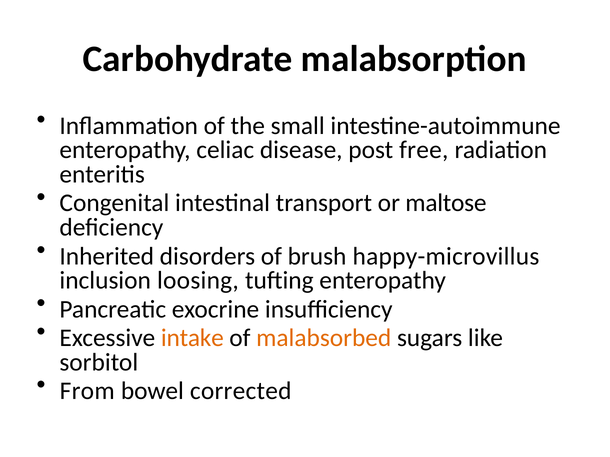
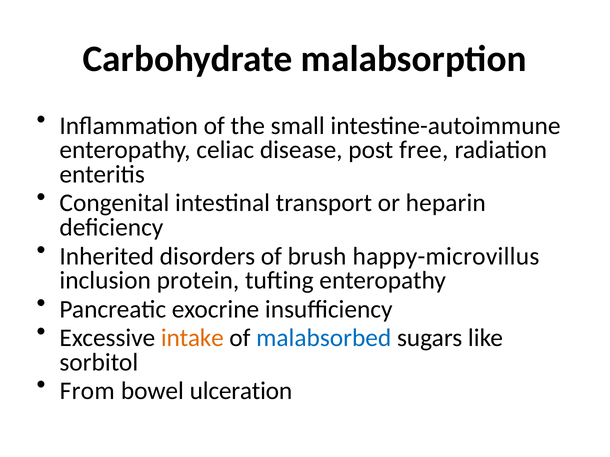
maltose: maltose -> heparin
loosing: loosing -> protein
malabsorbed colour: orange -> blue
corrected: corrected -> ulceration
